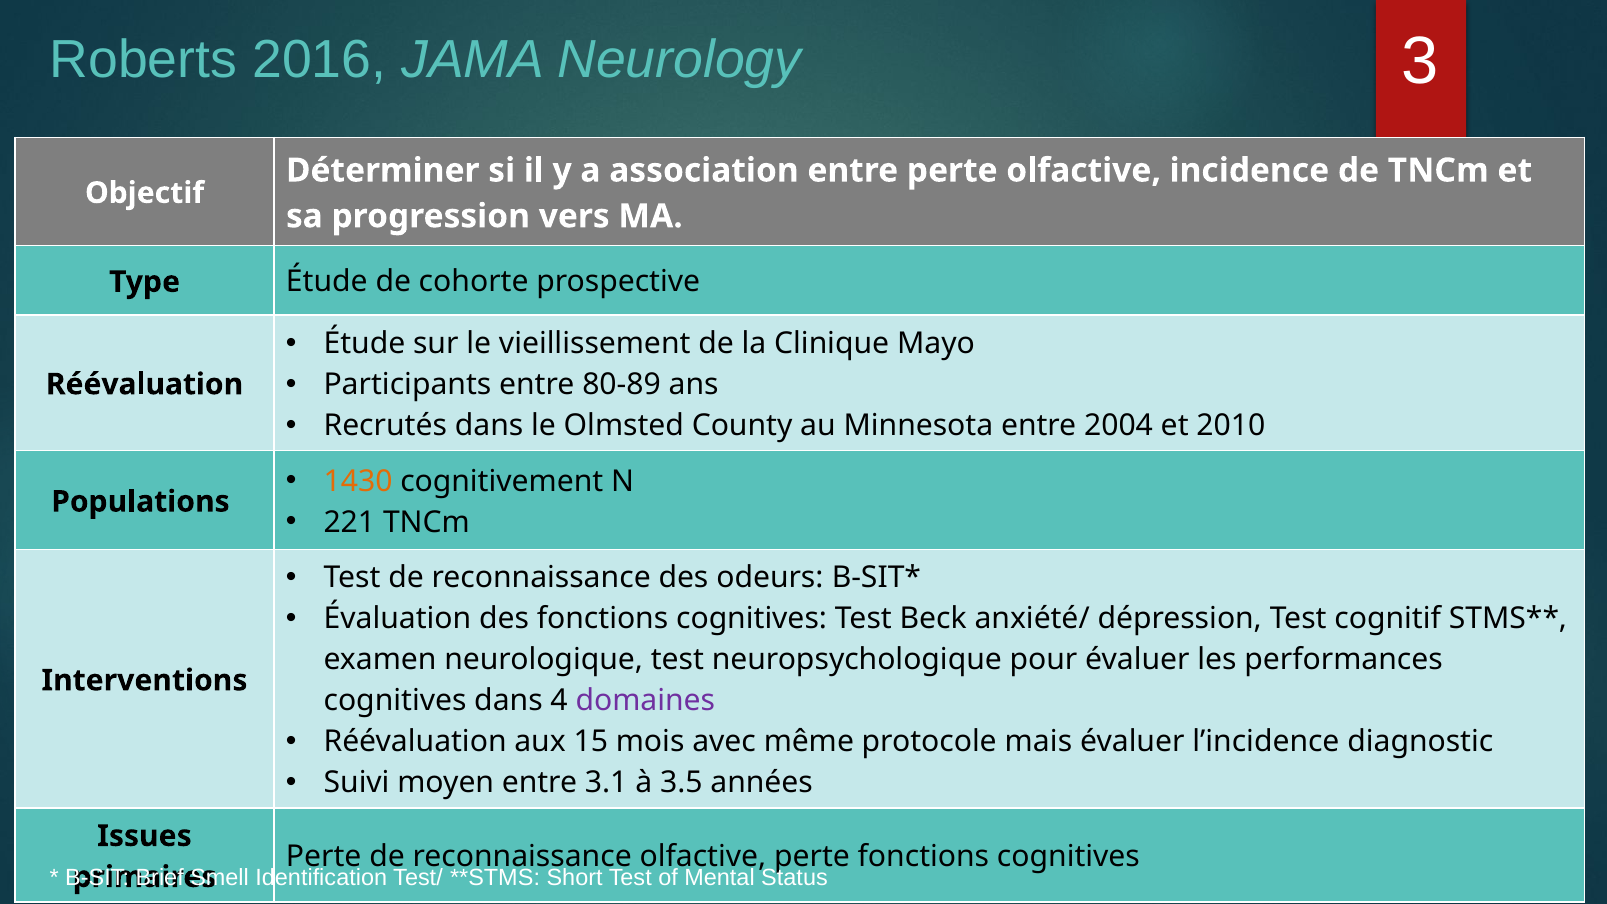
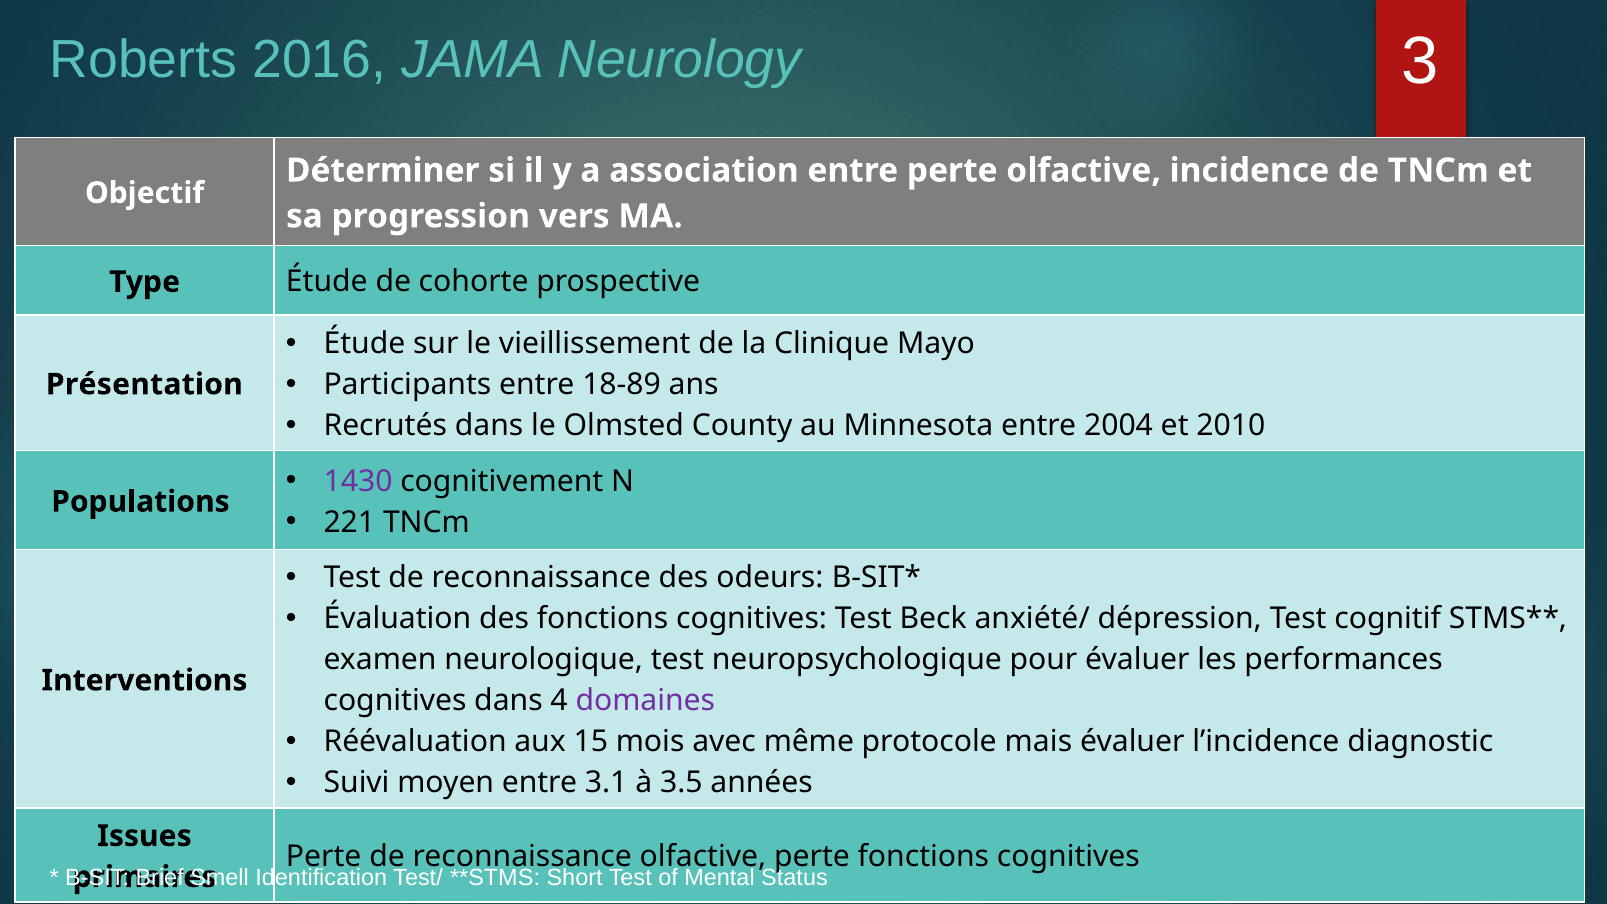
80-89: 80-89 -> 18-89
Réévaluation at (145, 384): Réévaluation -> Présentation
1430 colour: orange -> purple
